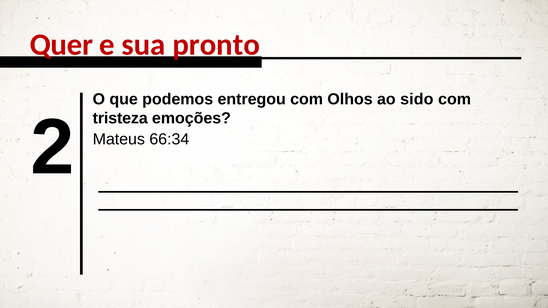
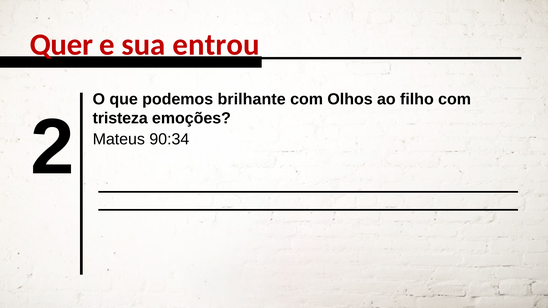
pronto: pronto -> entrou
entregou: entregou -> brilhante
sido: sido -> filho
66:34: 66:34 -> 90:34
